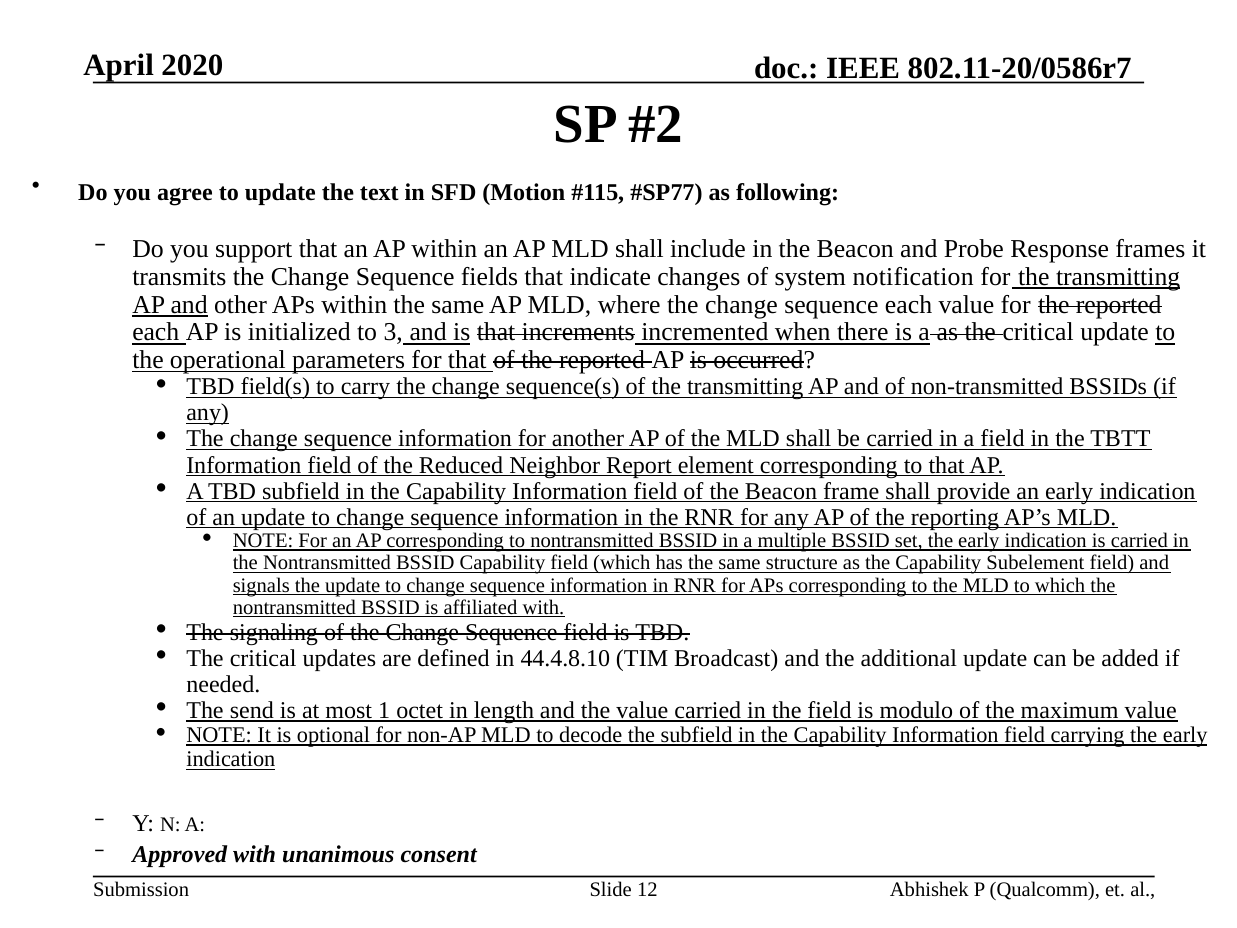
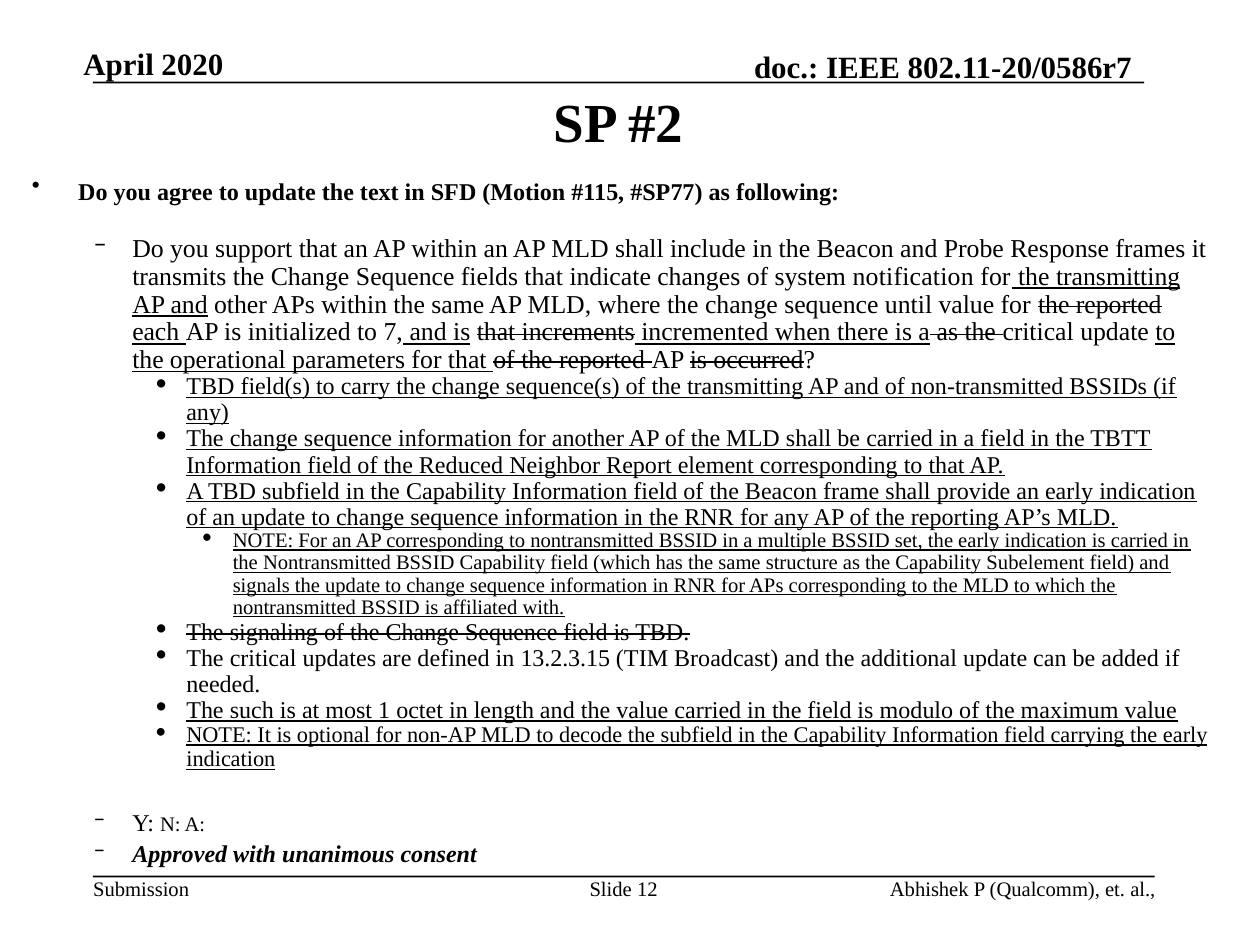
sequence each: each -> until
3: 3 -> 7
44.4.8.10: 44.4.8.10 -> 13.2.3.15
send: send -> such
